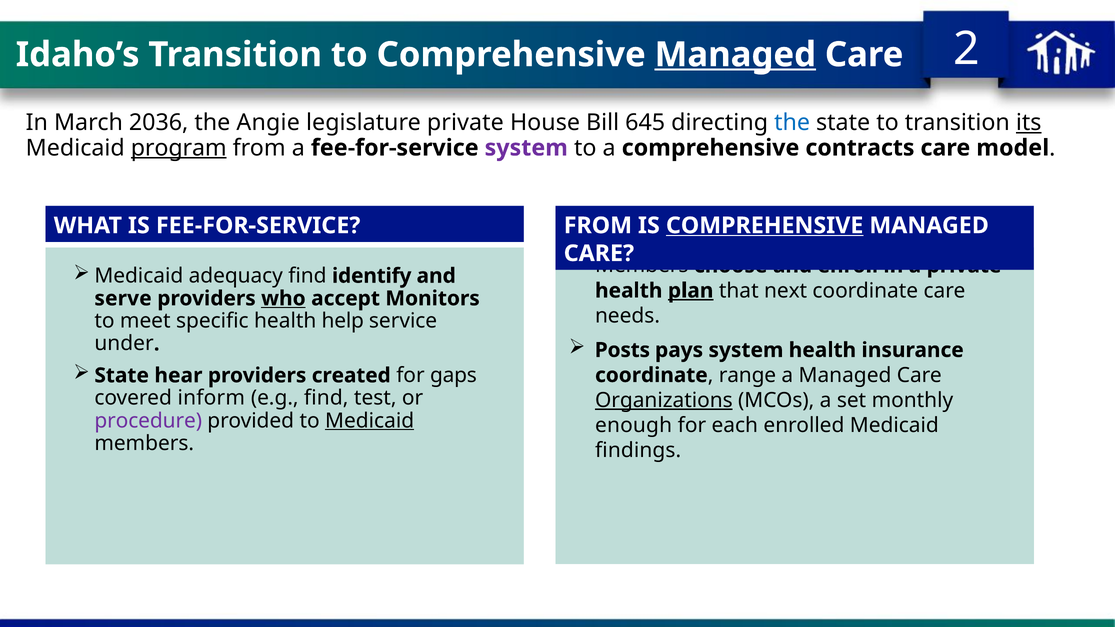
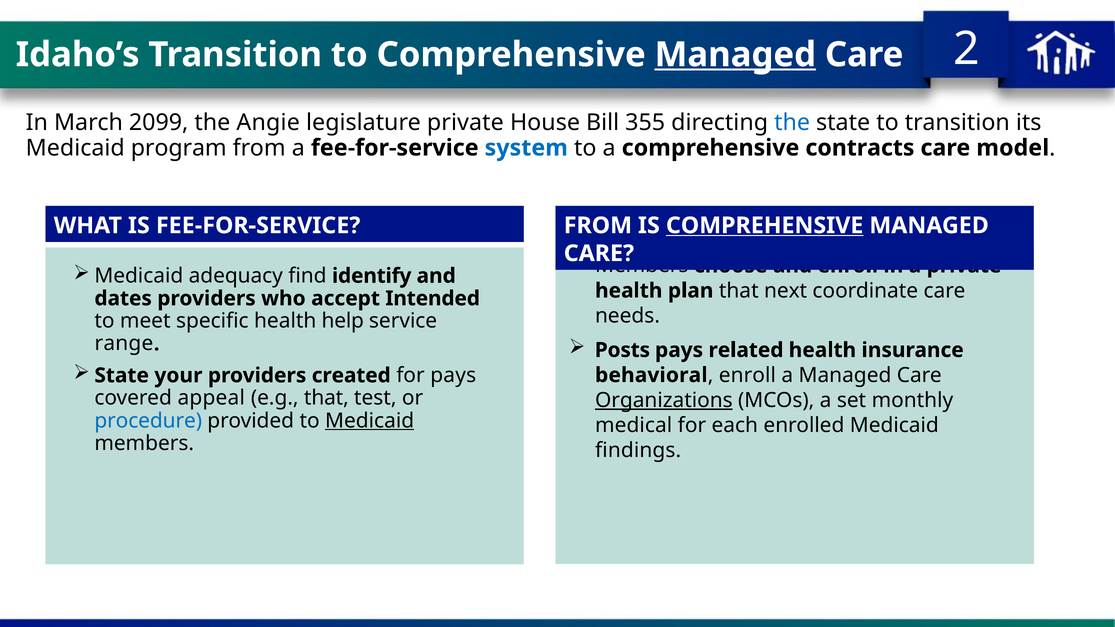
2036: 2036 -> 2099
645: 645 -> 355
its underline: present -> none
program underline: present -> none
system at (526, 148) colour: purple -> blue
plan underline: present -> none
serve: serve -> dates
who underline: present -> none
Monitors: Monitors -> Intended
under: under -> range
pays system: system -> related
hear: hear -> your
for gaps: gaps -> pays
coordinate at (651, 375): coordinate -> behavioral
range at (747, 375): range -> enroll
inform: inform -> appeal
e.g find: find -> that
procedure colour: purple -> blue
enough: enough -> medical
